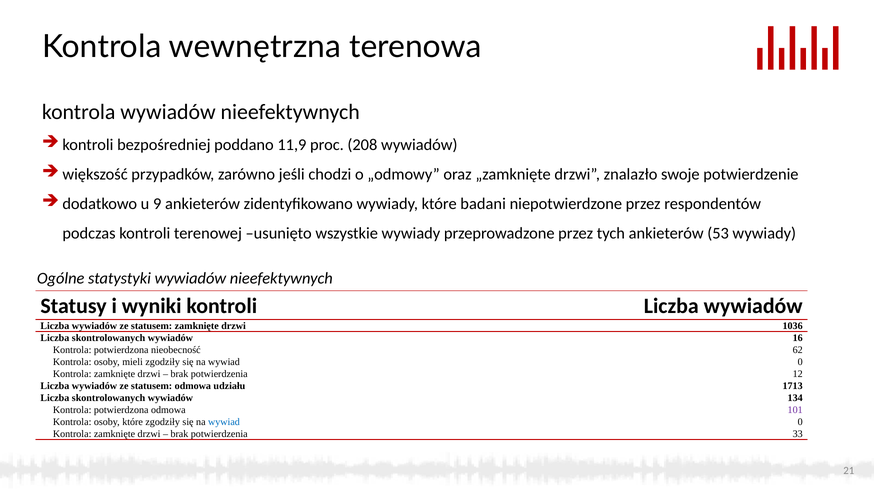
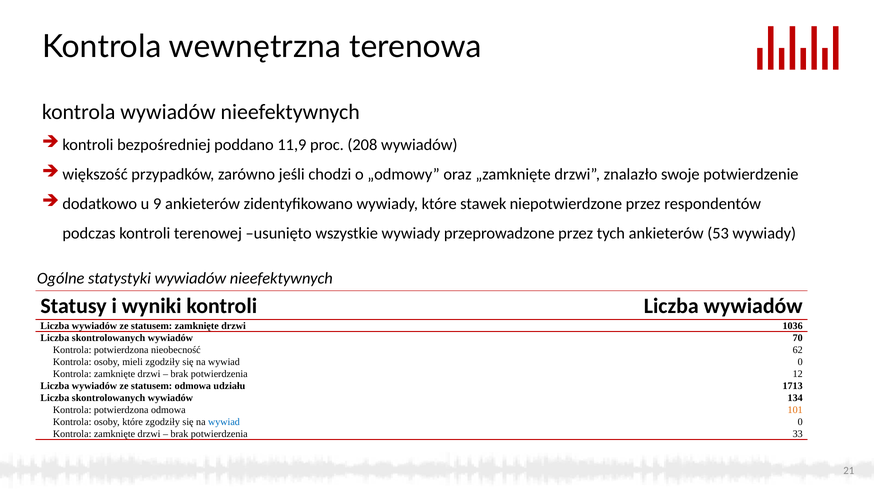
badani: badani -> stawek
16: 16 -> 70
101 colour: purple -> orange
